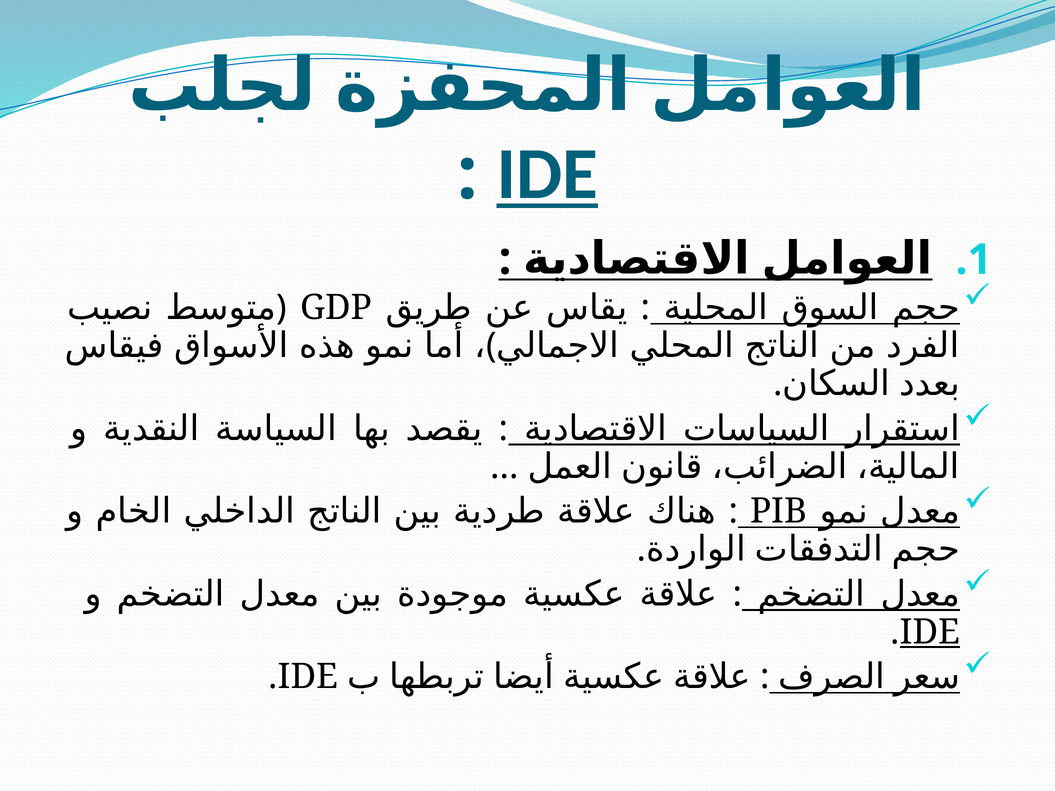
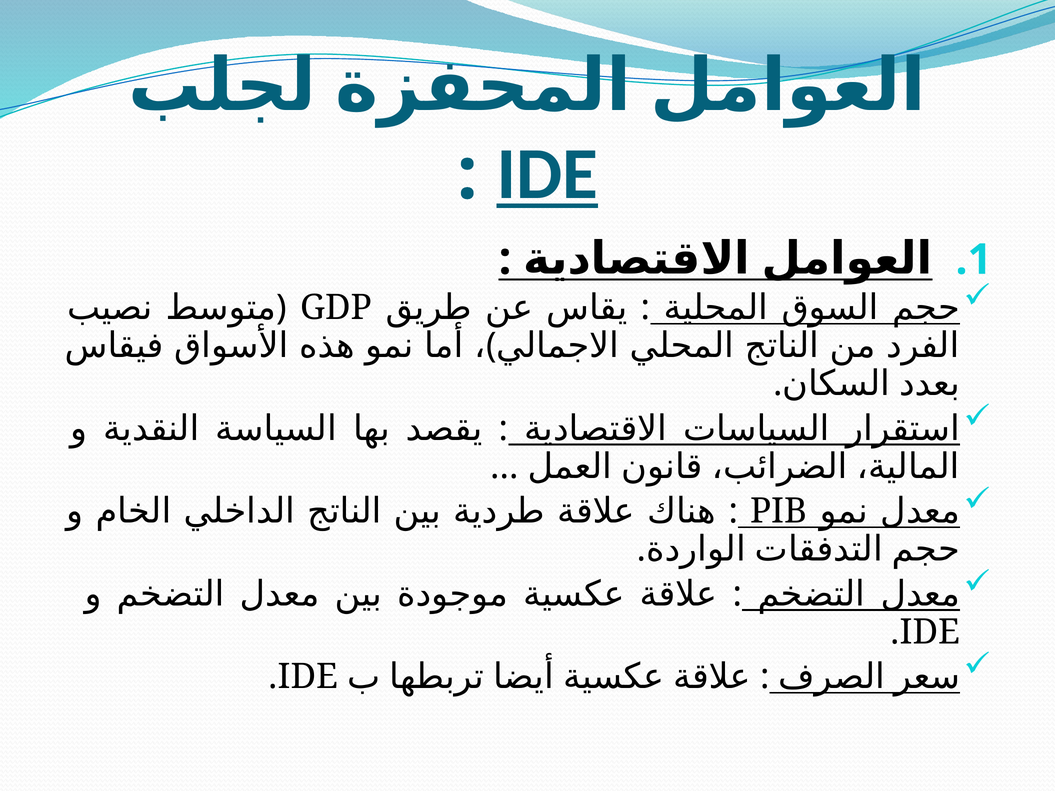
IDE at (930, 632) underline: present -> none
